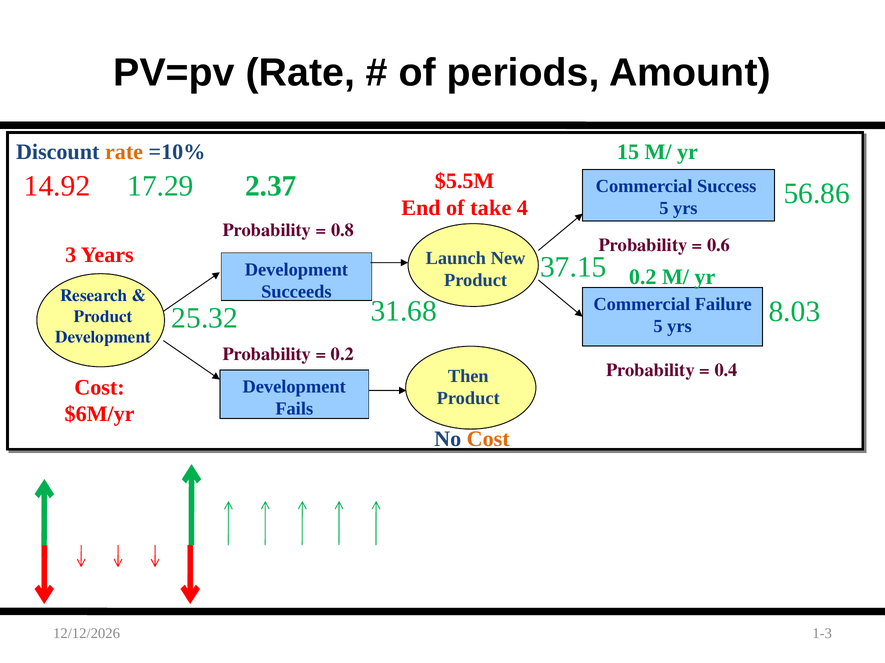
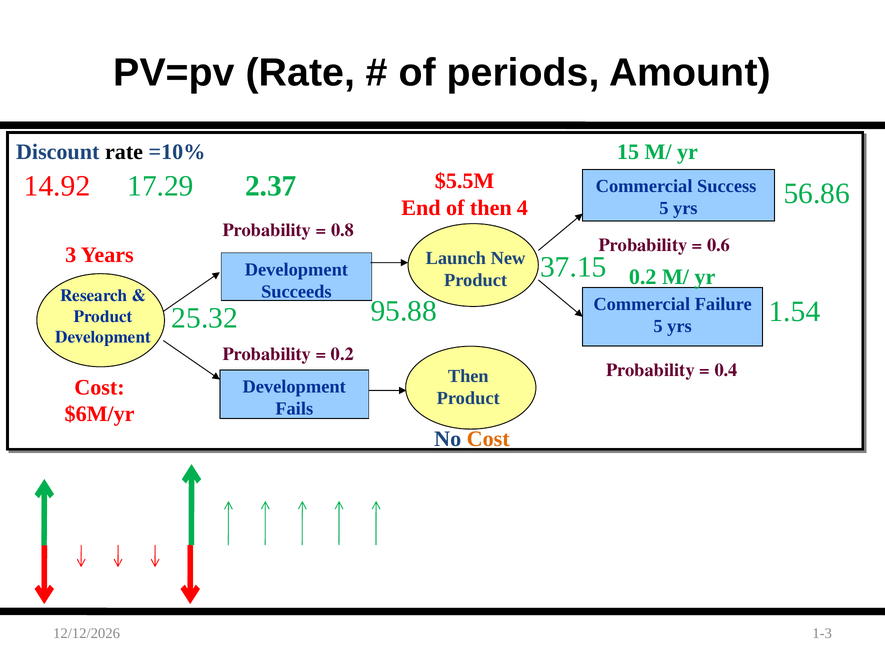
rate at (124, 152) colour: orange -> black
of take: take -> then
31.68: 31.68 -> 95.88
8.03: 8.03 -> 1.54
